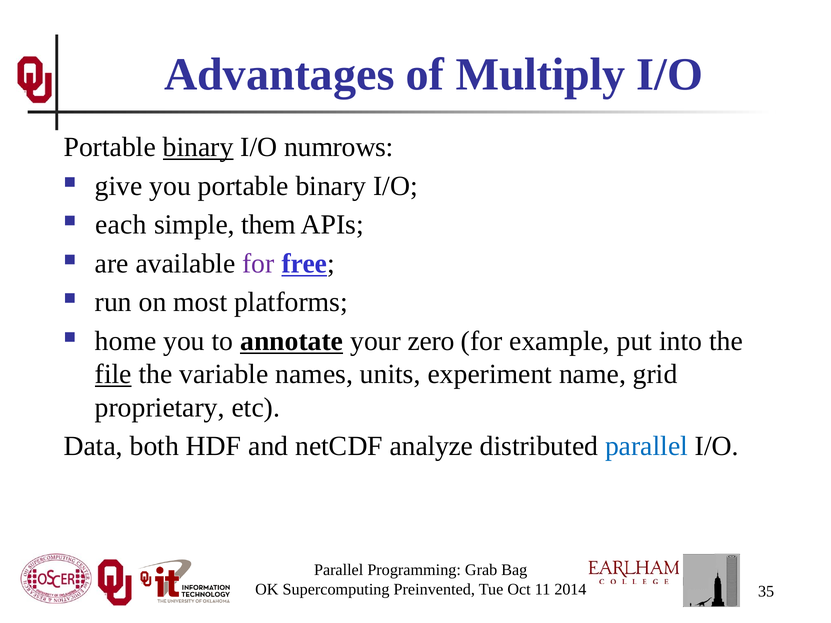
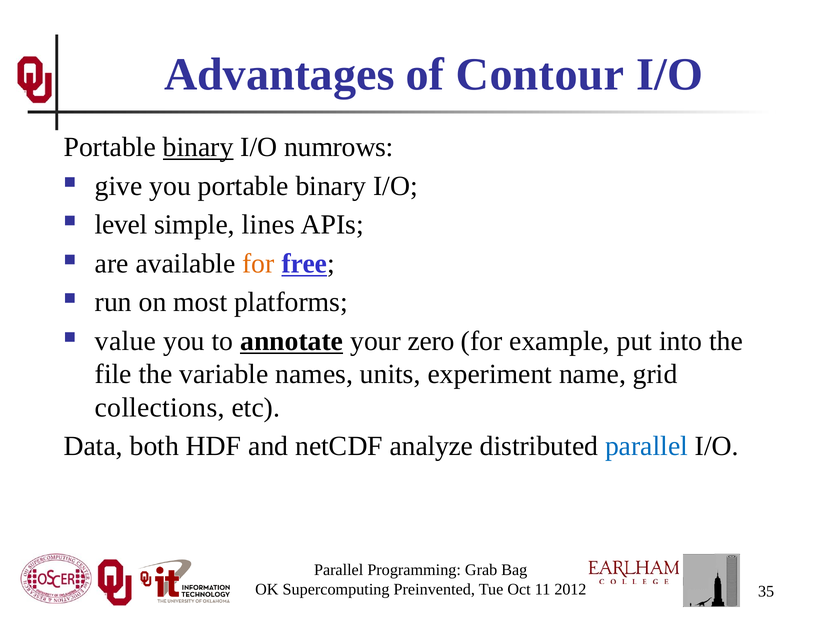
Multiply: Multiply -> Contour
each: each -> level
them: them -> lines
for at (258, 264) colour: purple -> orange
home: home -> value
file underline: present -> none
proprietary: proprietary -> collections
2014: 2014 -> 2012
